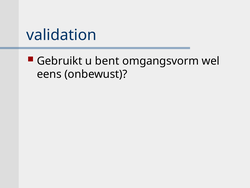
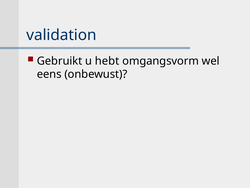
bent: bent -> hebt
